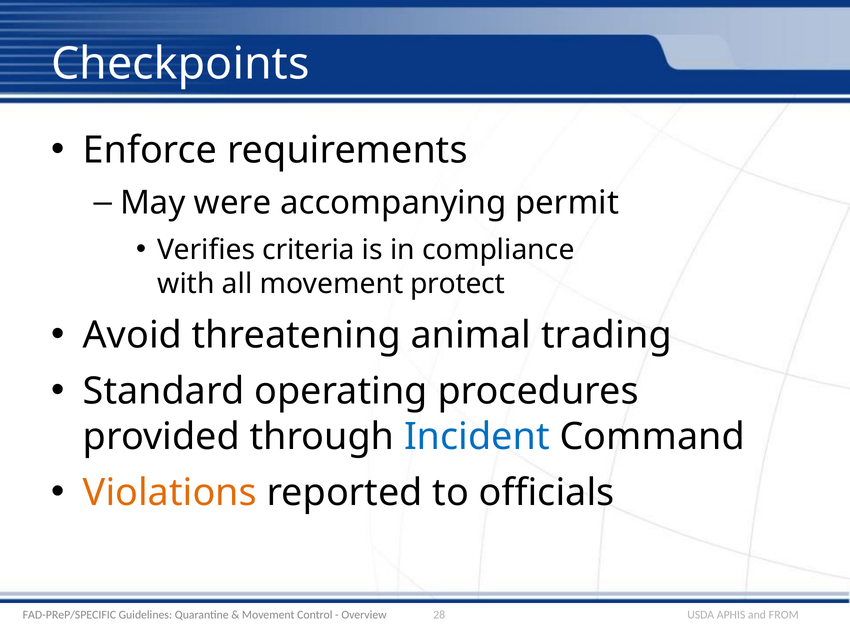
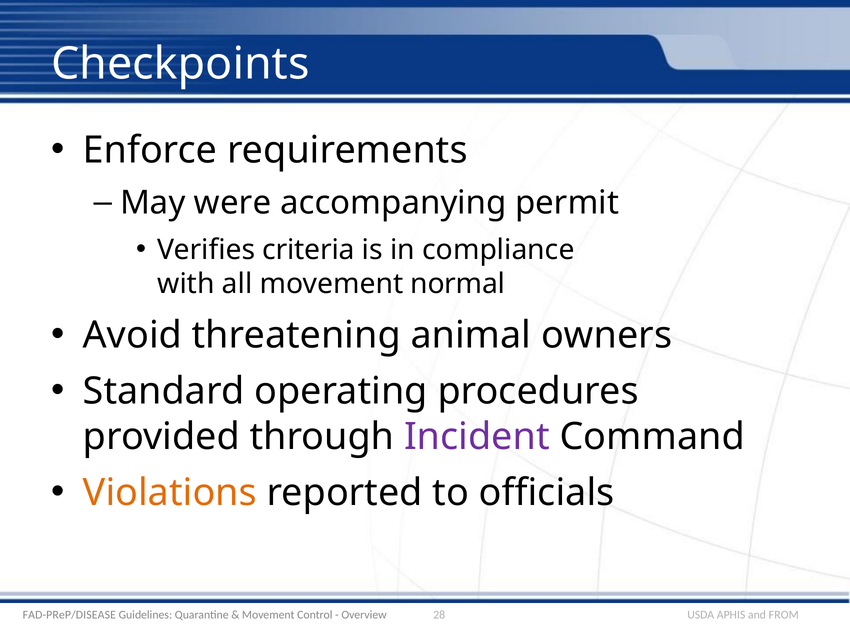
protect: protect -> normal
trading: trading -> owners
Incident colour: blue -> purple
FAD-PReP/SPECIFIC: FAD-PReP/SPECIFIC -> FAD-PReP/DISEASE
